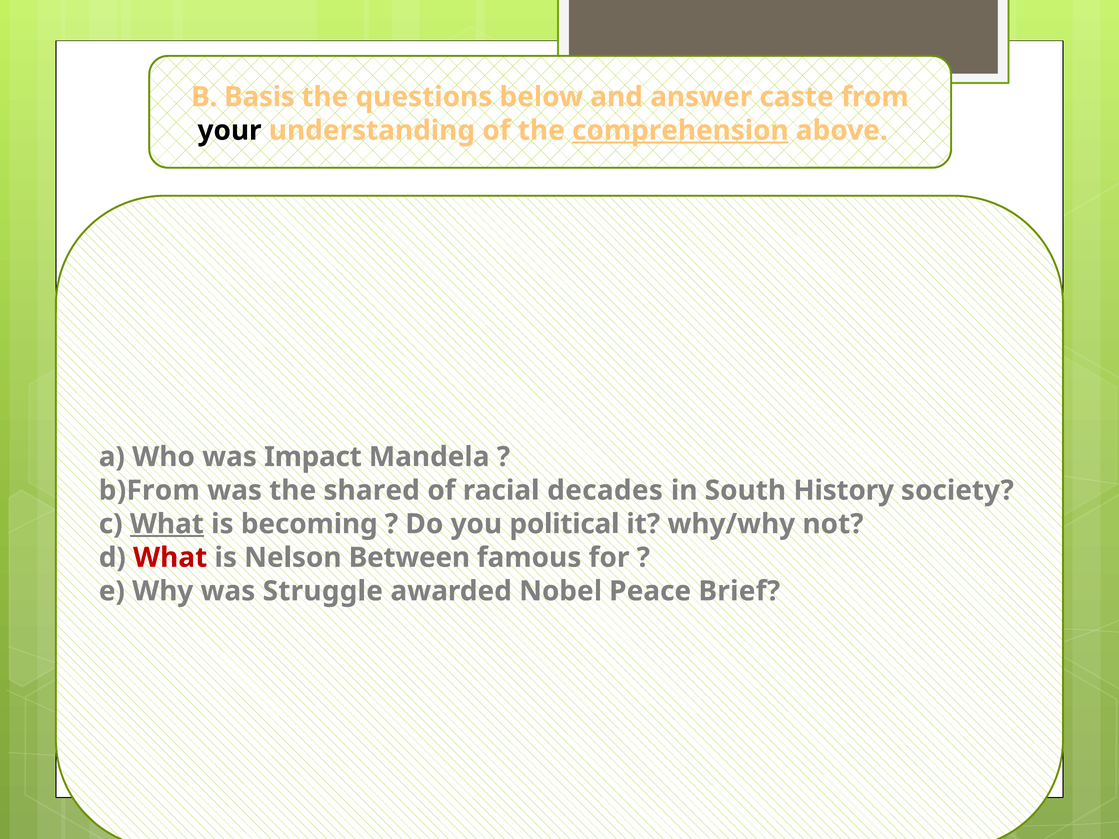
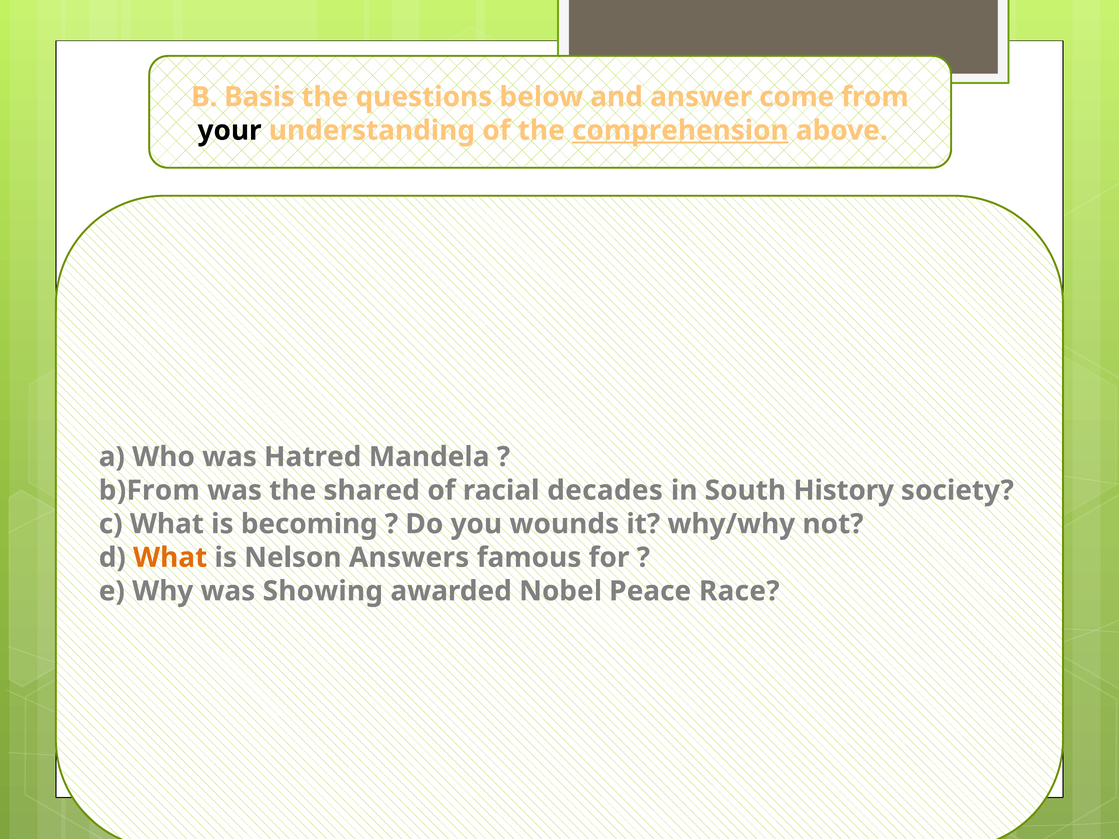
caste: caste -> come
Impact: Impact -> Hatred
What at (167, 524) underline: present -> none
political: political -> wounds
What at (170, 558) colour: red -> orange
Between: Between -> Answers
Struggle: Struggle -> Showing
Brief: Brief -> Race
